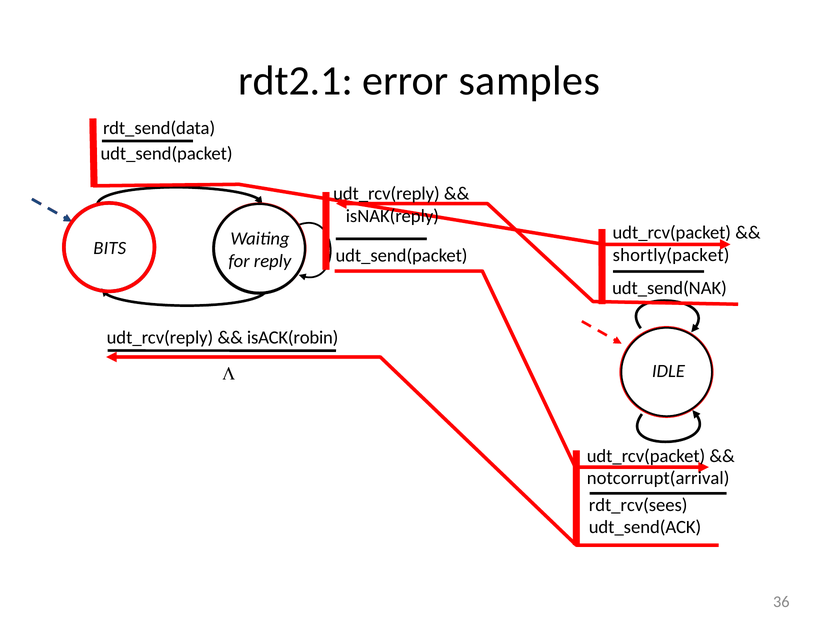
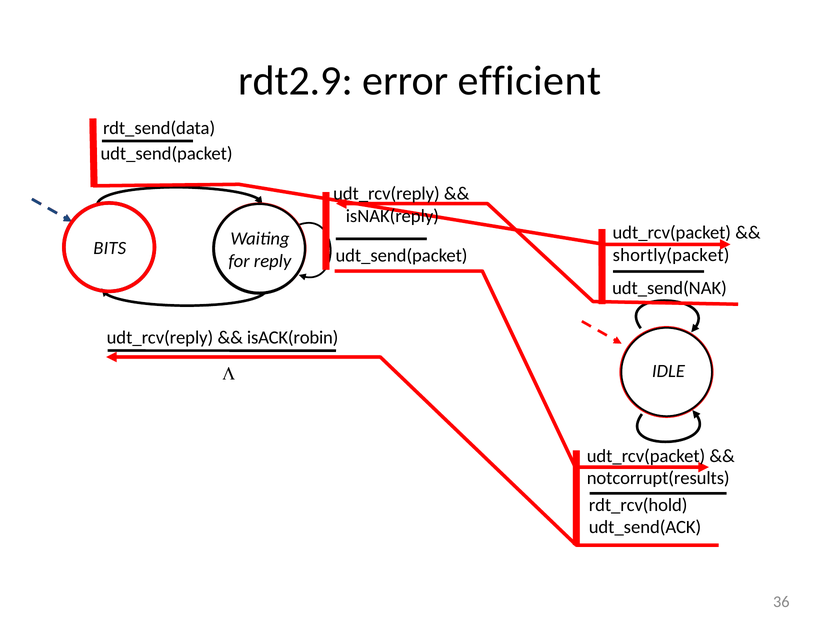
rdt2.1: rdt2.1 -> rdt2.9
samples: samples -> efficient
notcorrupt(arrival: notcorrupt(arrival -> notcorrupt(results
rdt_rcv(sees: rdt_rcv(sees -> rdt_rcv(hold
